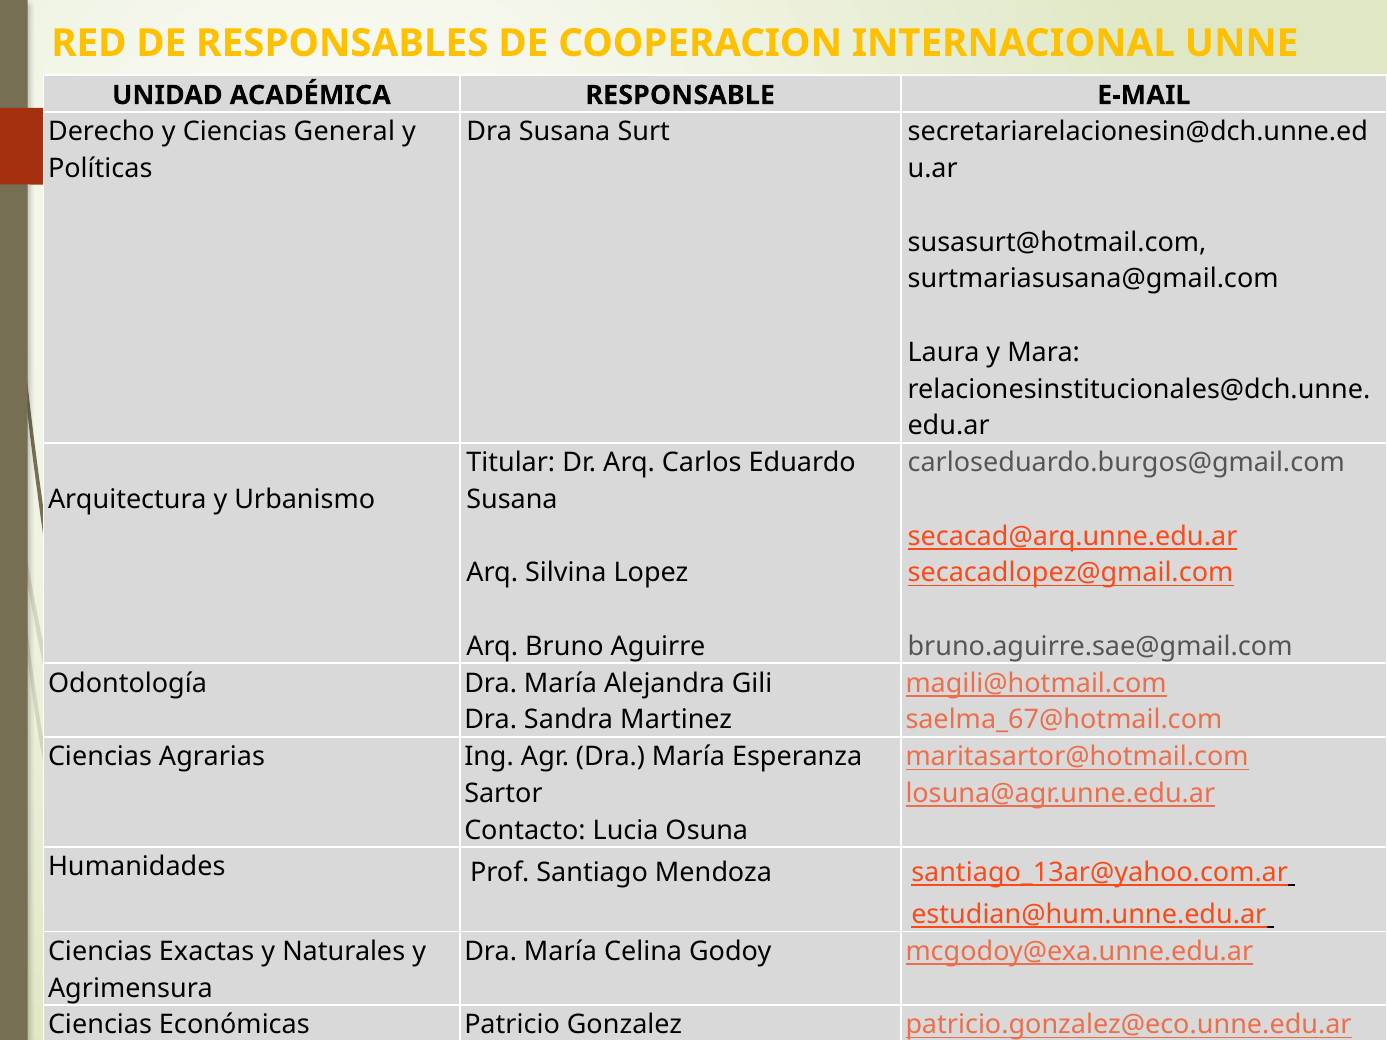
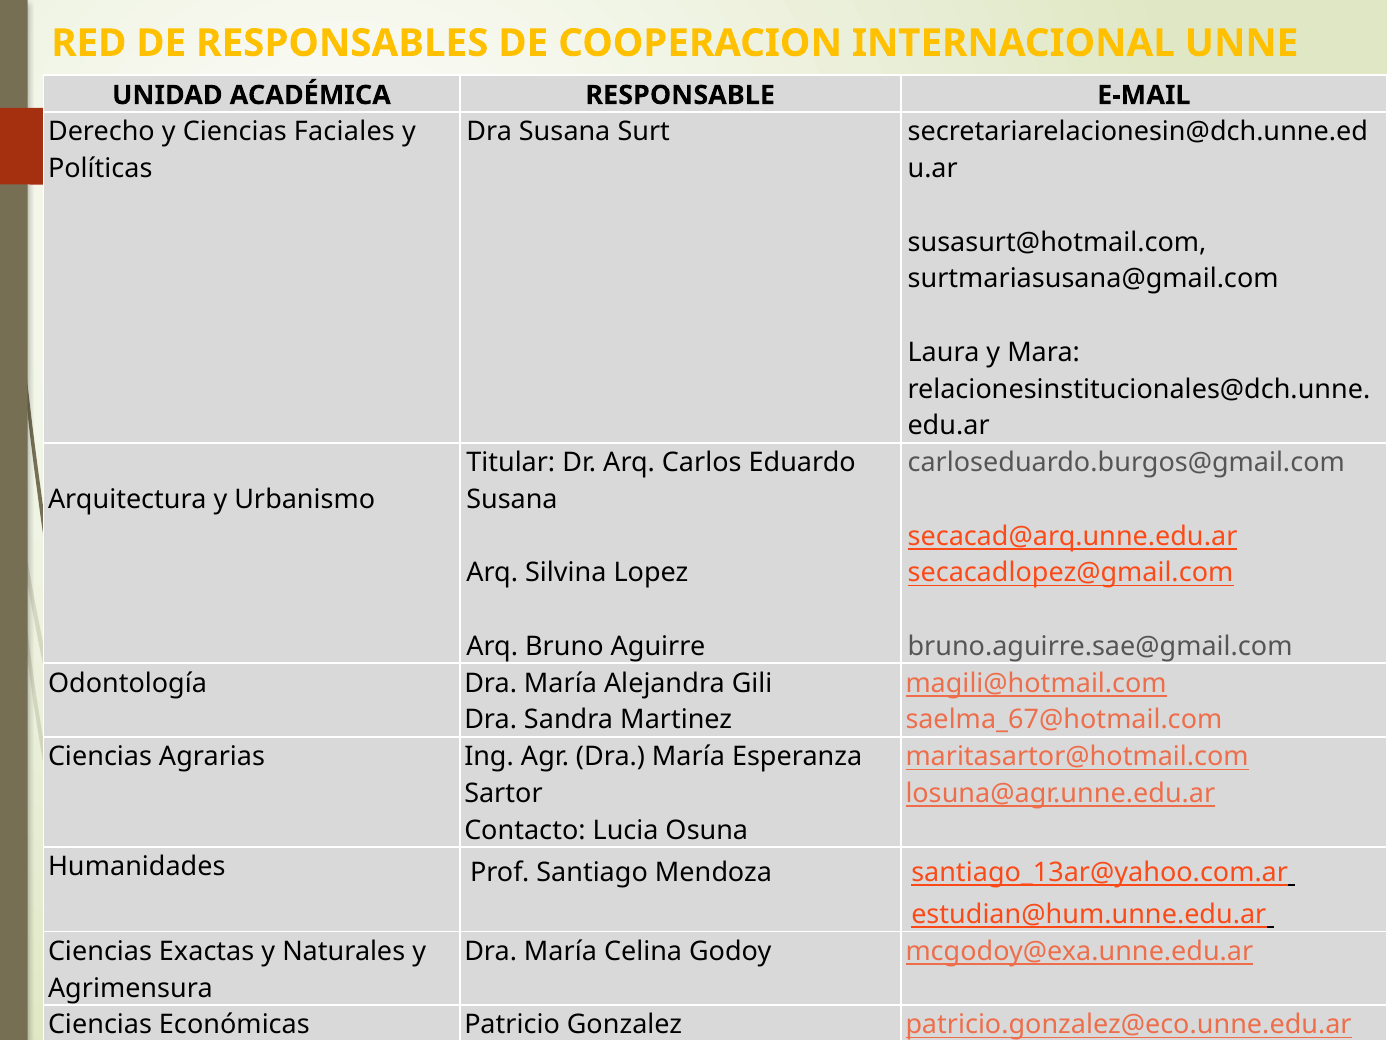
General: General -> Faciales
